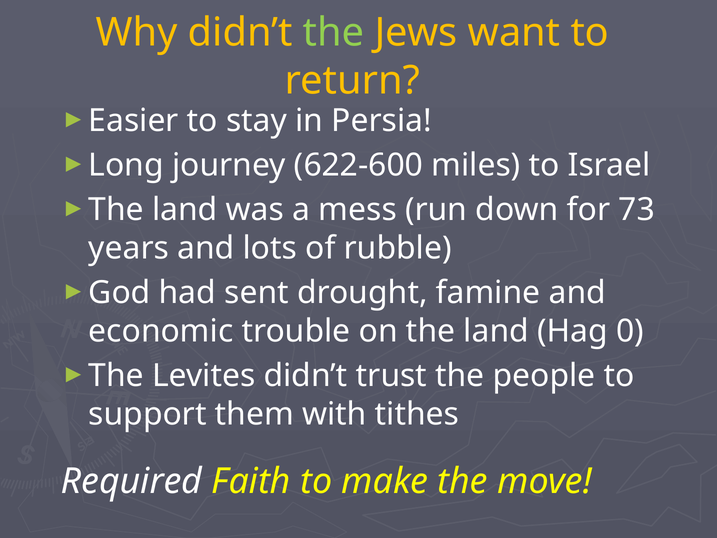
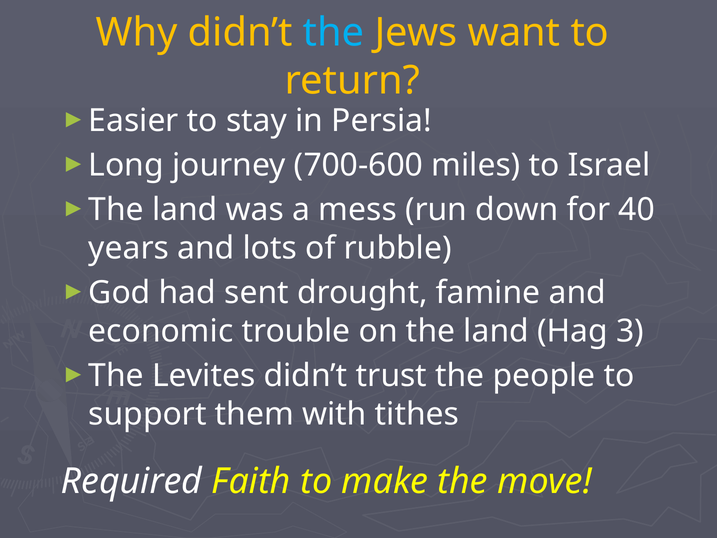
the at (334, 33) colour: light green -> light blue
622-600: 622-600 -> 700-600
73: 73 -> 40
0: 0 -> 3
